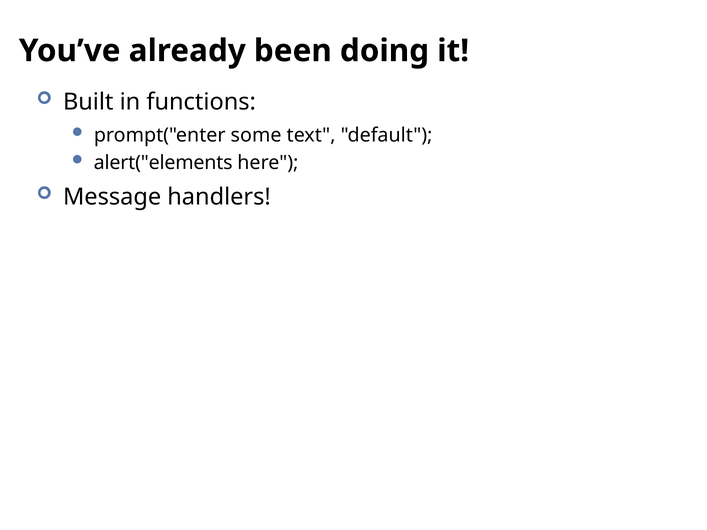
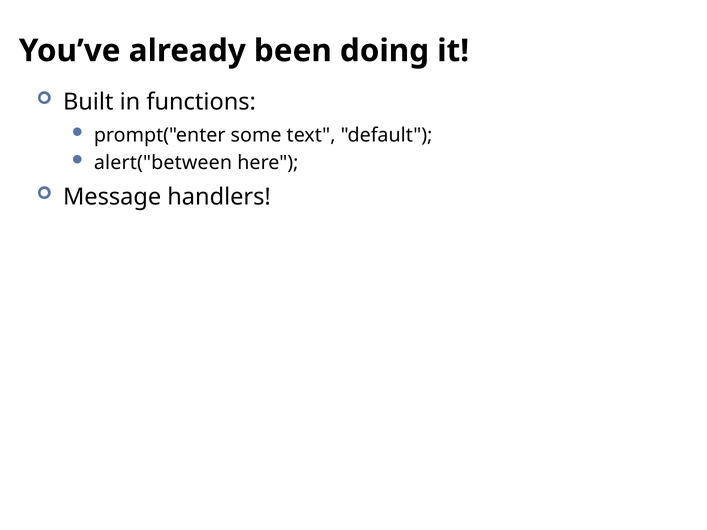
alert("elements: alert("elements -> alert("between
